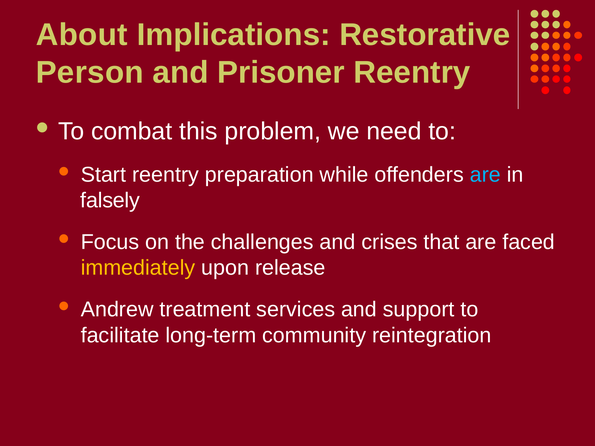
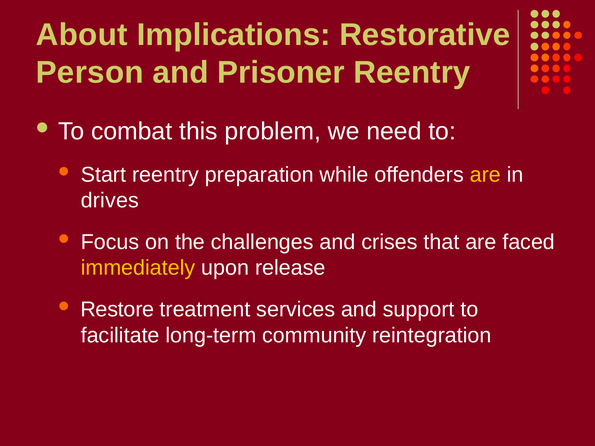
are at (485, 175) colour: light blue -> yellow
falsely: falsely -> drives
Andrew: Andrew -> Restore
